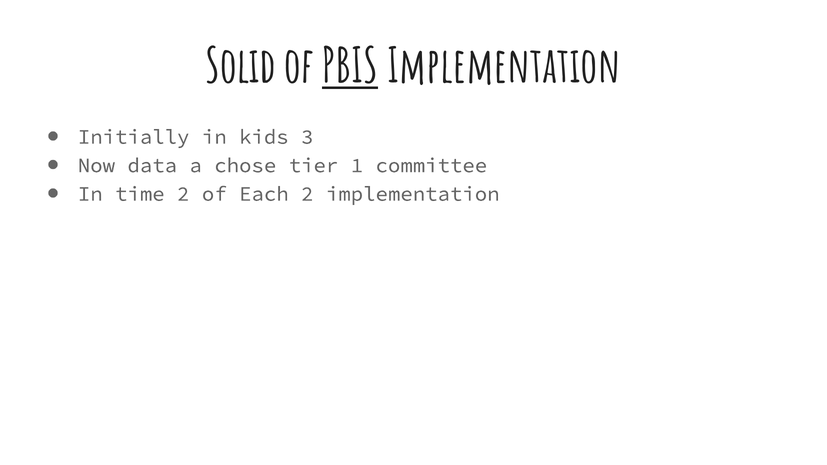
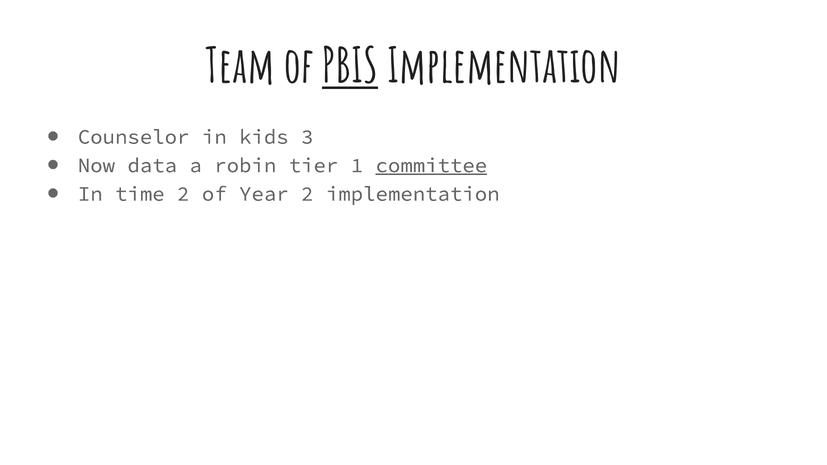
Solid: Solid -> Team
Initially: Initially -> Counselor
chose: chose -> robin
committee underline: none -> present
Each: Each -> Year
